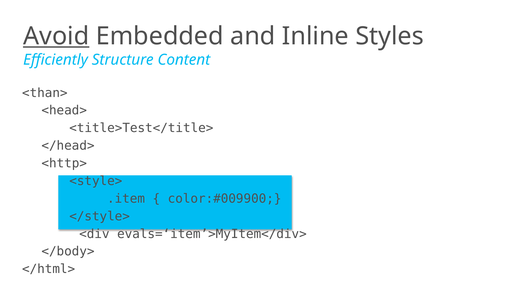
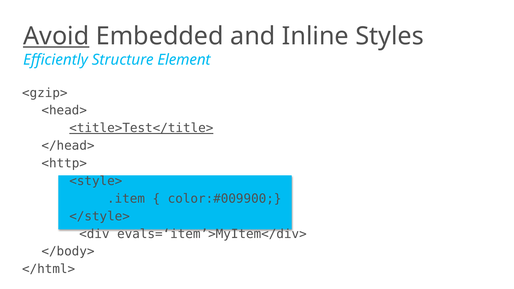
Content: Content -> Element
<than>: <than> -> <gzip>
<title>Test</title> underline: none -> present
